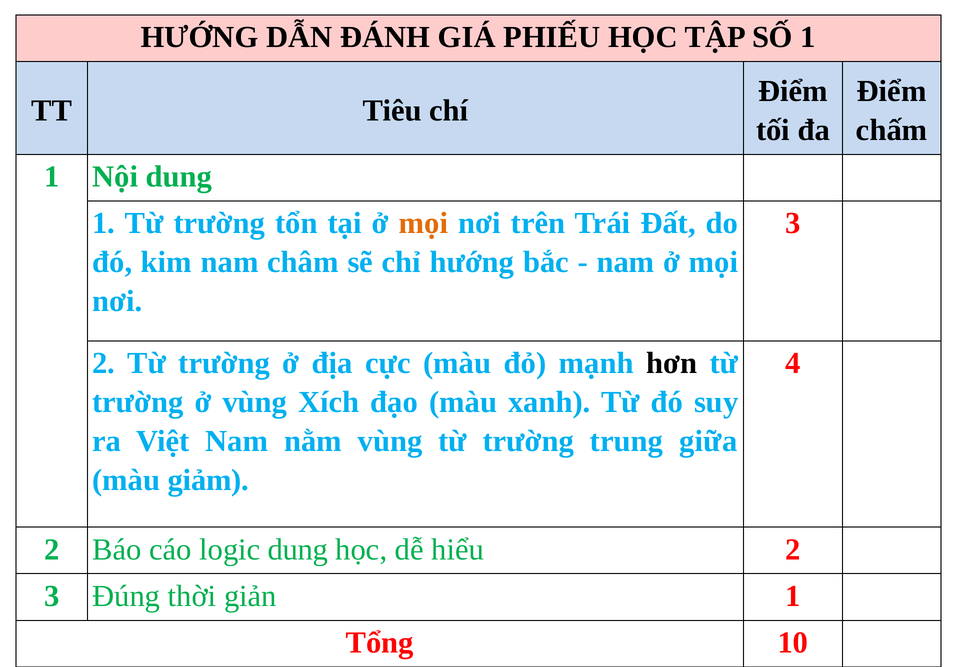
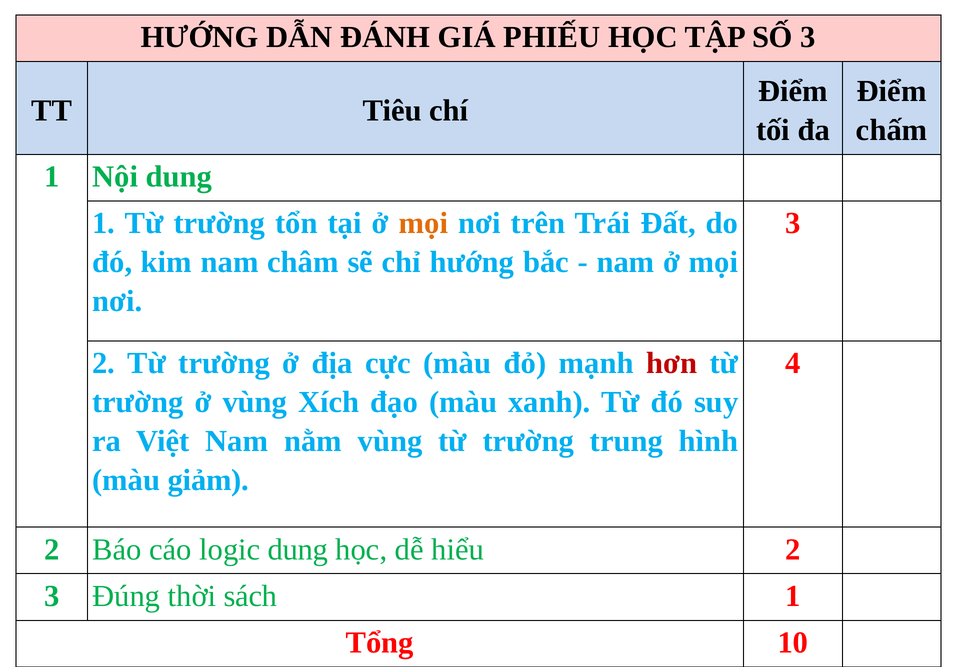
SỐ 1: 1 -> 3
hơn colour: black -> red
giữa: giữa -> hình
giản: giản -> sách
